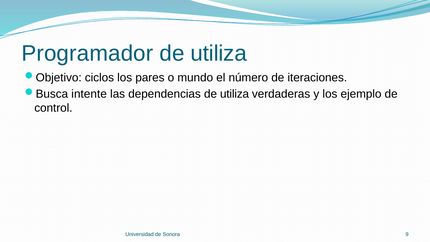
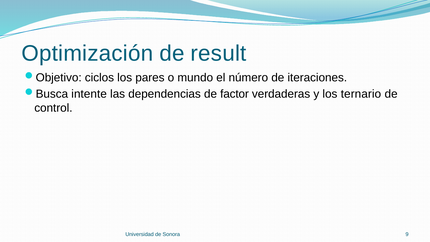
Programador: Programador -> Optimización
utiliza at (219, 53): utiliza -> result
dependencias de utiliza: utiliza -> factor
ejemplo: ejemplo -> ternario
